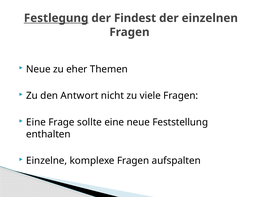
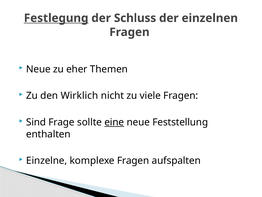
Findest: Findest -> Schluss
Antwort: Antwort -> Wirklich
Eine at (36, 122): Eine -> Sind
eine at (114, 122) underline: none -> present
